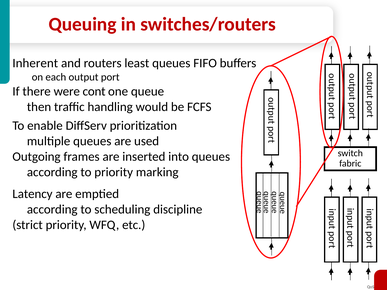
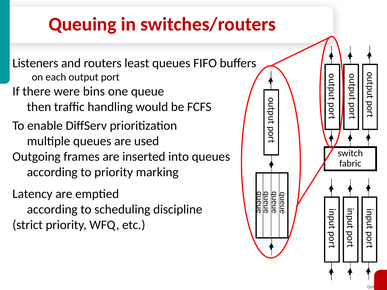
Inherent: Inherent -> Listeners
cont: cont -> bins
